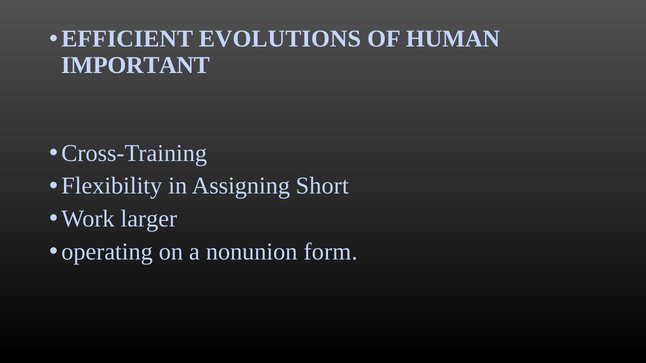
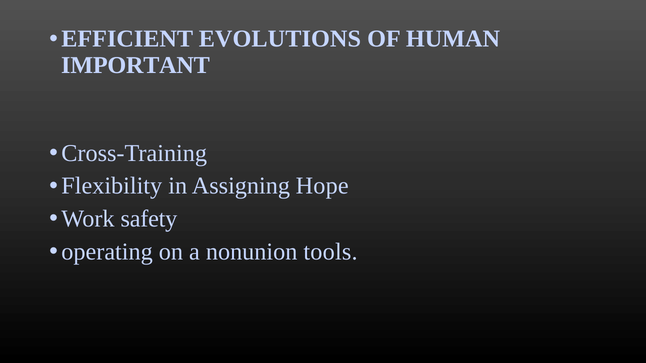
Short: Short -> Hope
larger: larger -> safety
form: form -> tools
